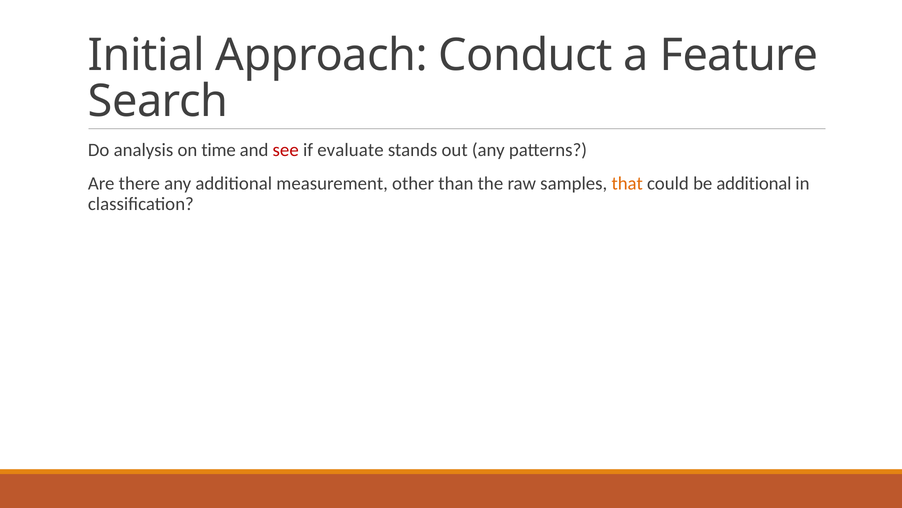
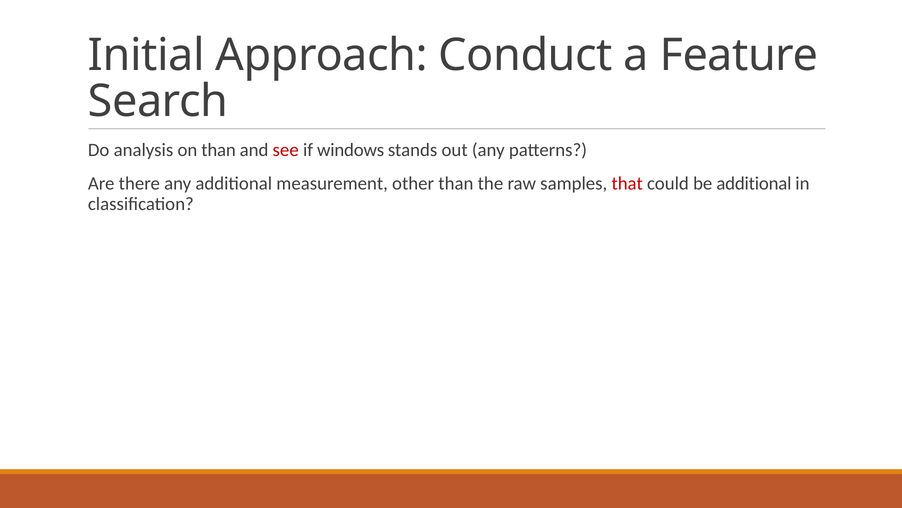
on time: time -> than
evaluate: evaluate -> windows
that colour: orange -> red
